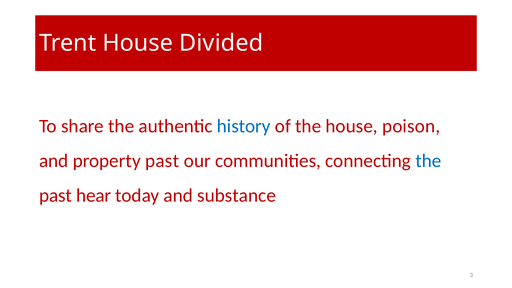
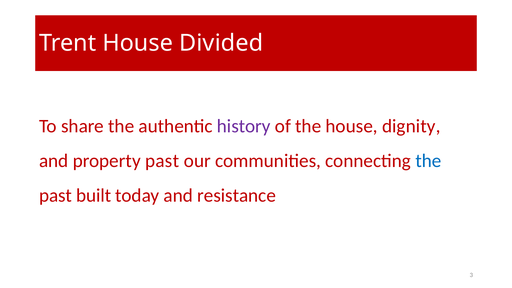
history colour: blue -> purple
poison: poison -> dignity
hear: hear -> built
substance: substance -> resistance
